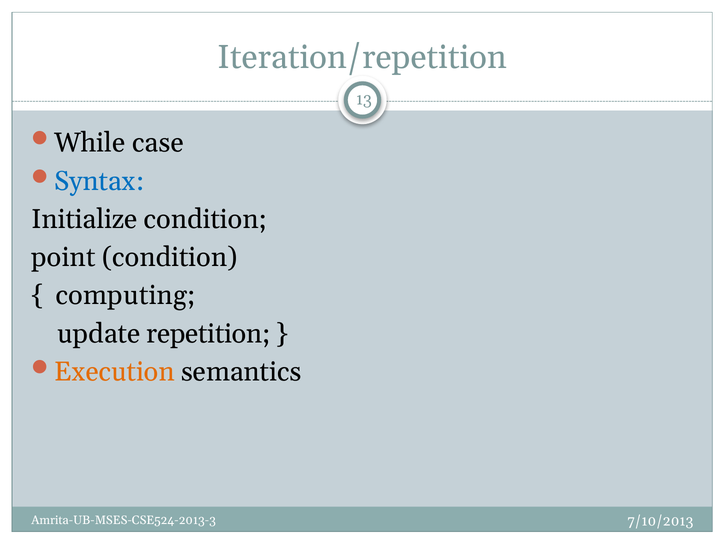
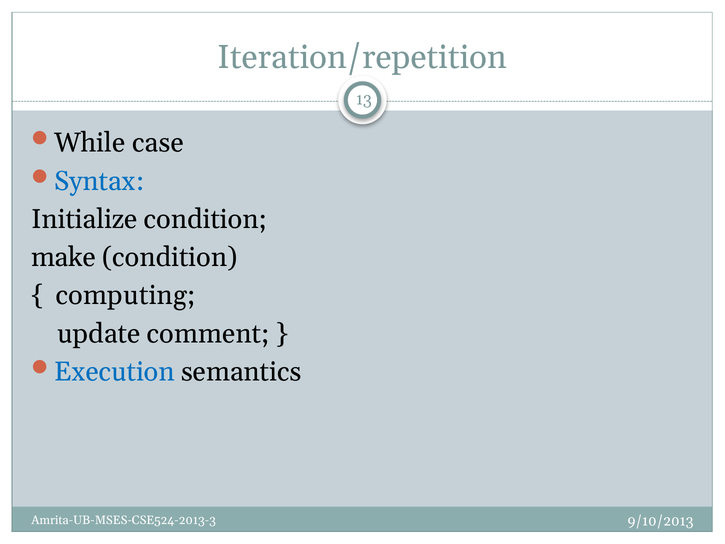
point: point -> make
repetition: repetition -> comment
Execution colour: orange -> blue
7/10/2013: 7/10/2013 -> 9/10/2013
